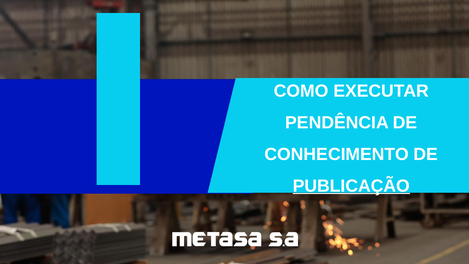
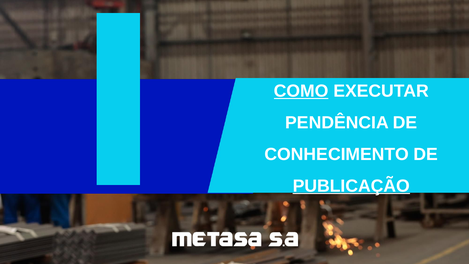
COMO underline: none -> present
